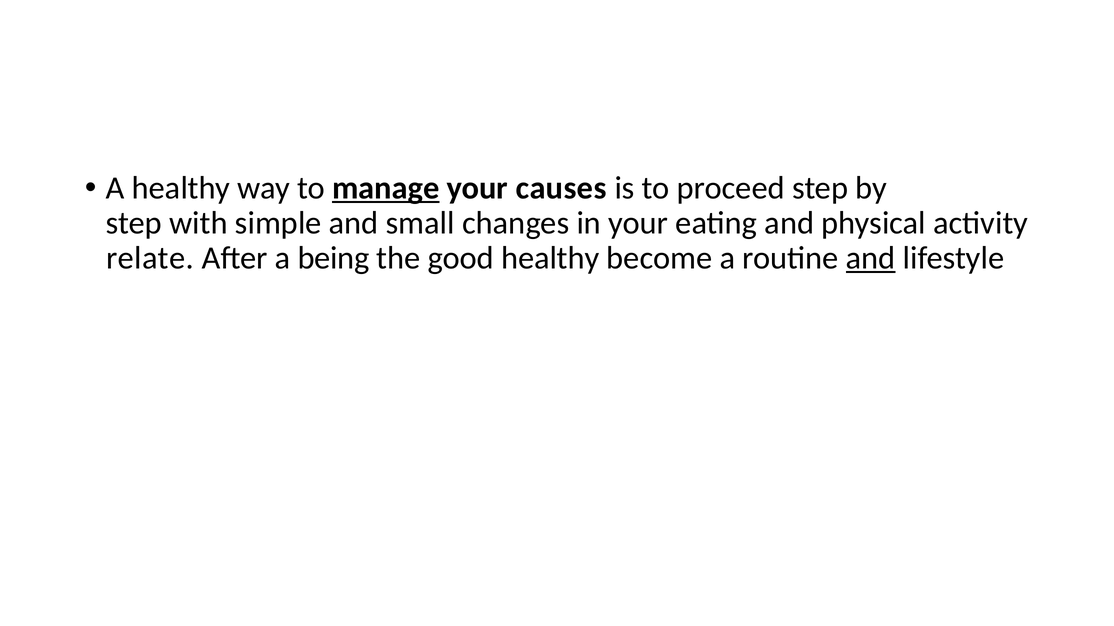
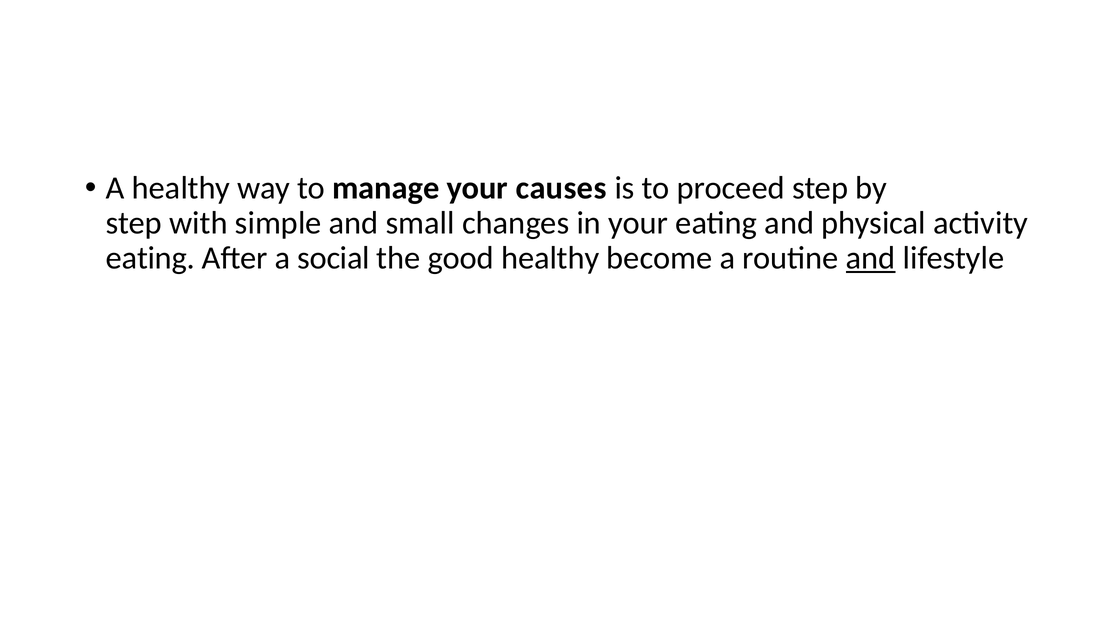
manage underline: present -> none
relate at (150, 258): relate -> eating
being: being -> social
